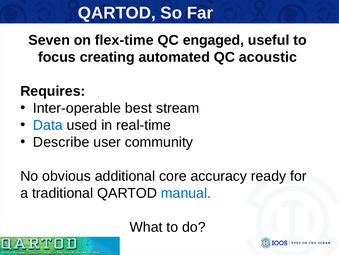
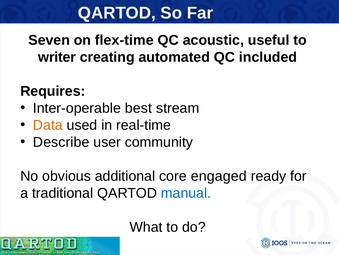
engaged: engaged -> acoustic
focus: focus -> writer
acoustic: acoustic -> included
Data colour: blue -> orange
accuracy: accuracy -> engaged
